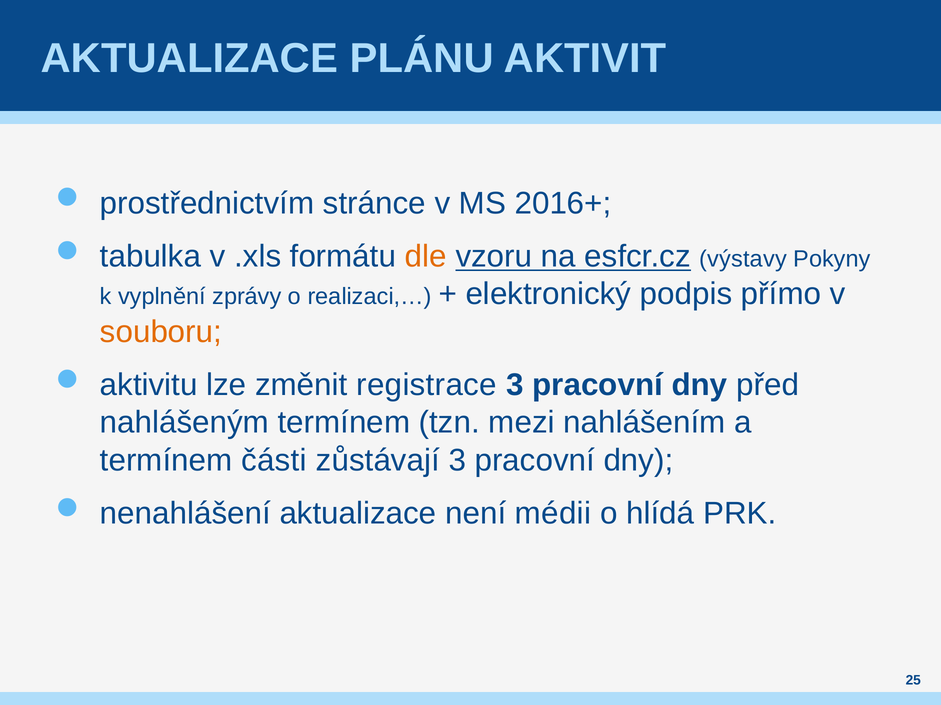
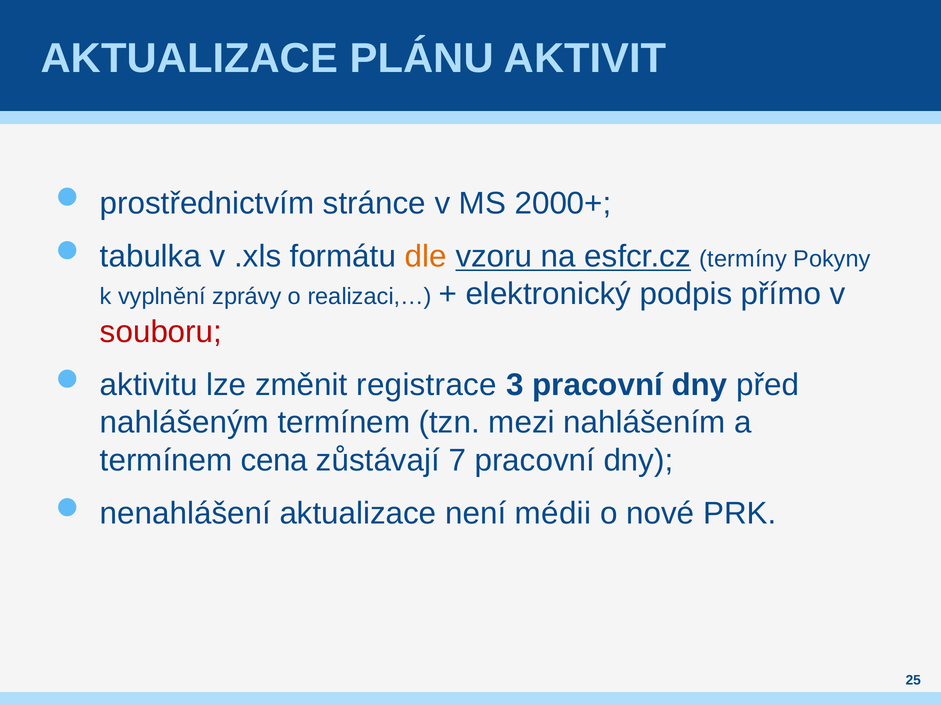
2016+: 2016+ -> 2000+
výstavy: výstavy -> termíny
souboru colour: orange -> red
části: části -> cena
zůstávají 3: 3 -> 7
hlídá: hlídá -> nové
